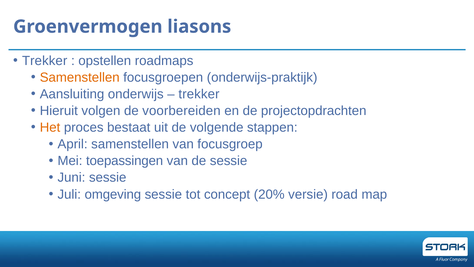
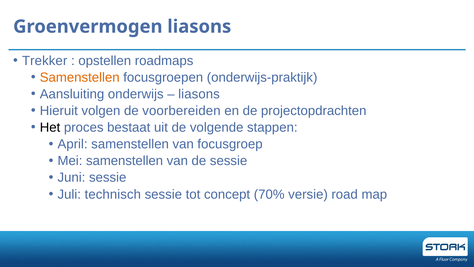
trekker at (199, 94): trekker -> liasons
Het colour: orange -> black
Mei toepassingen: toepassingen -> samenstellen
omgeving: omgeving -> technisch
20%: 20% -> 70%
